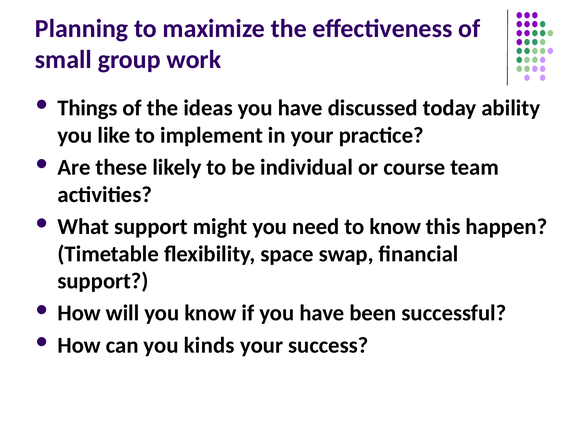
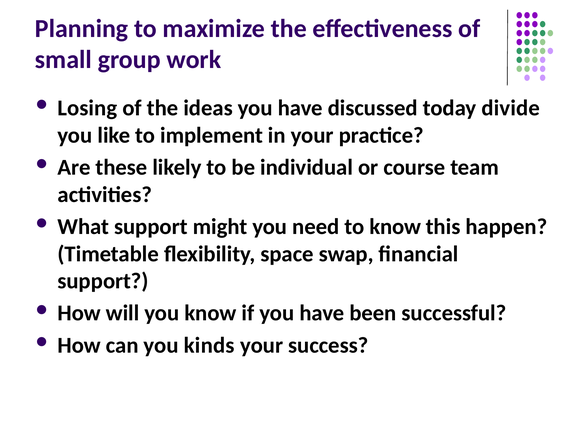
Things: Things -> Losing
ability: ability -> divide
